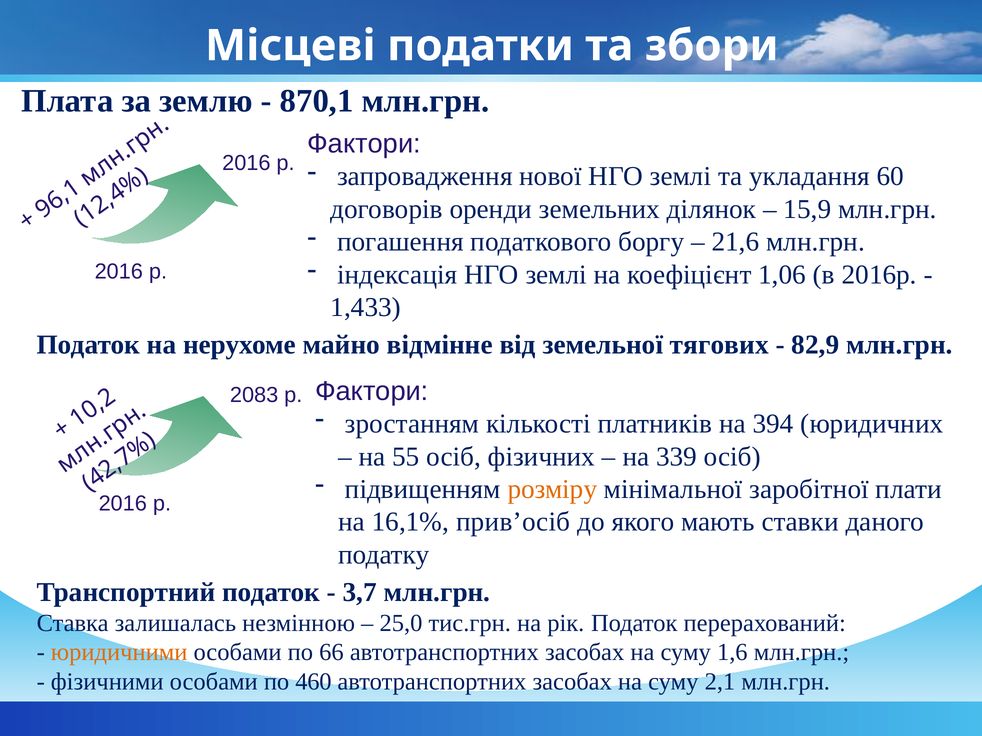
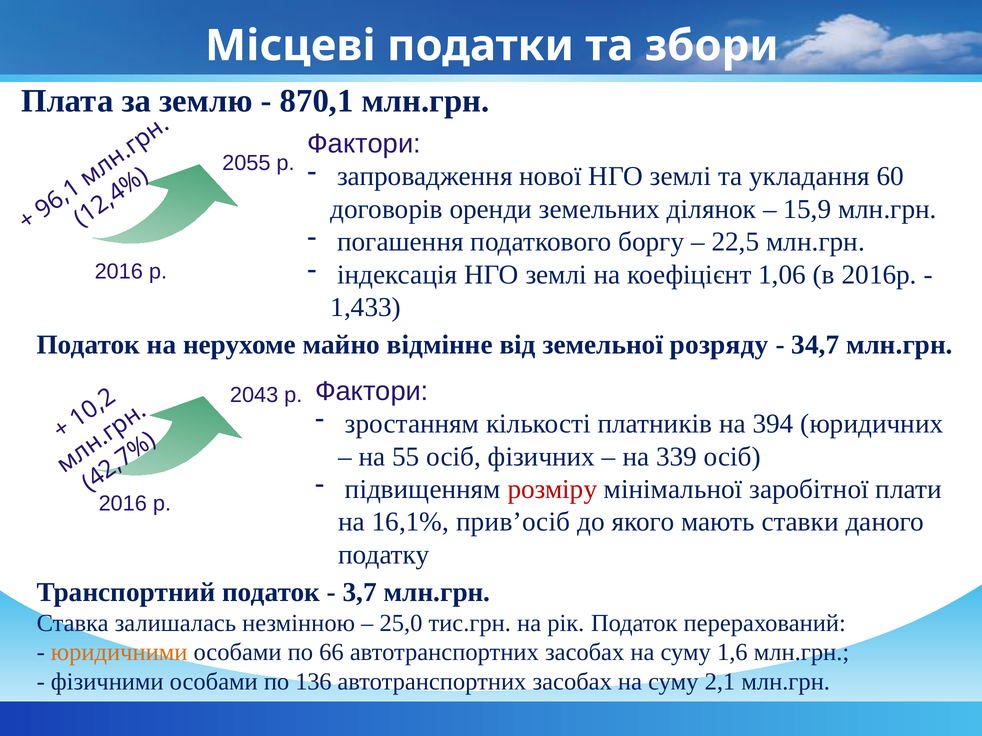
2016 at (246, 163): 2016 -> 2055
21,6: 21,6 -> 22,5
тягових: тягових -> розряду
82,9: 82,9 -> 34,7
2083: 2083 -> 2043
розміру colour: orange -> red
460: 460 -> 136
